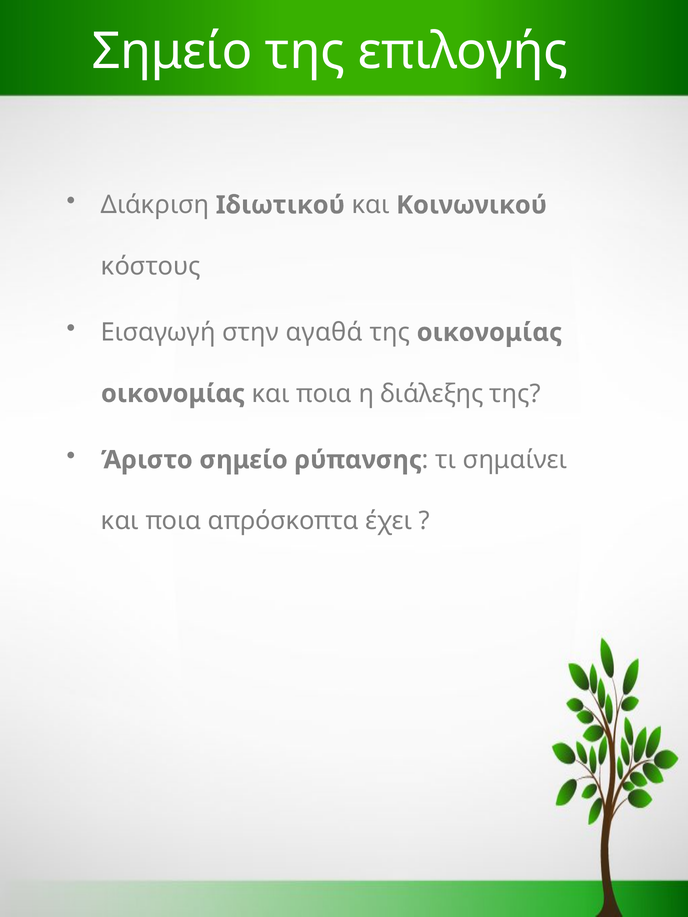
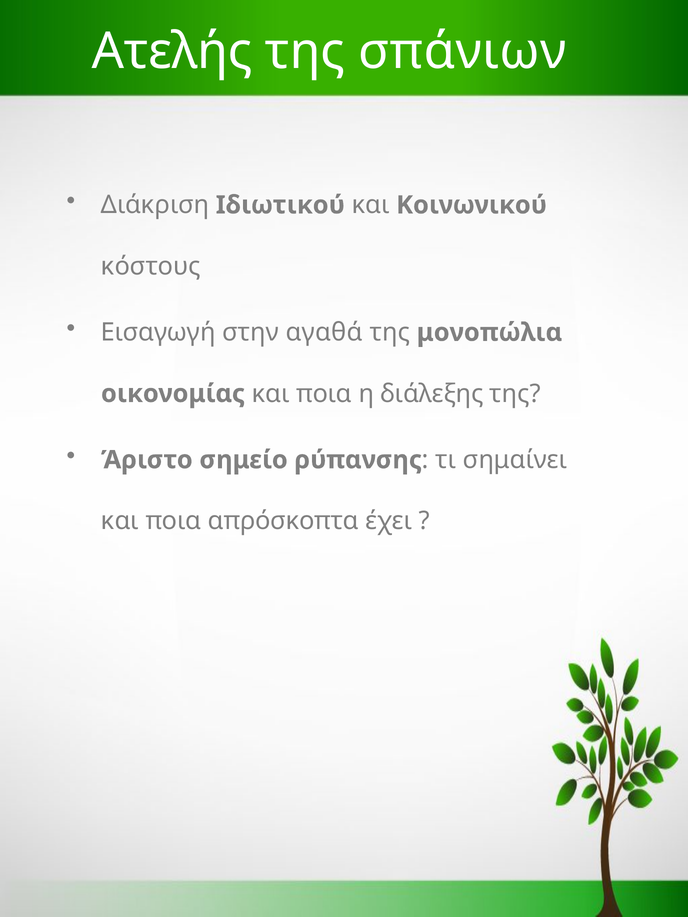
Σημείο at (172, 51): Σημείο -> Ατελής
επιλογής: επιλογής -> σπάνιων
της οικονομίας: οικονομίας -> μονοπώλια
